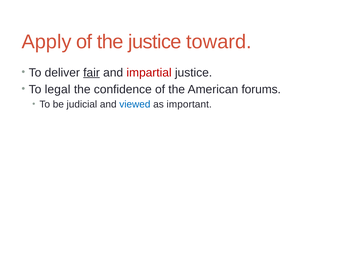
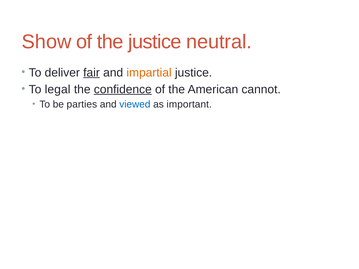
Apply: Apply -> Show
toward: toward -> neutral
impartial colour: red -> orange
confidence underline: none -> present
forums: forums -> cannot
judicial: judicial -> parties
